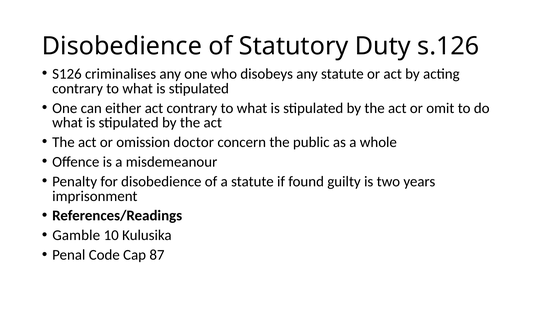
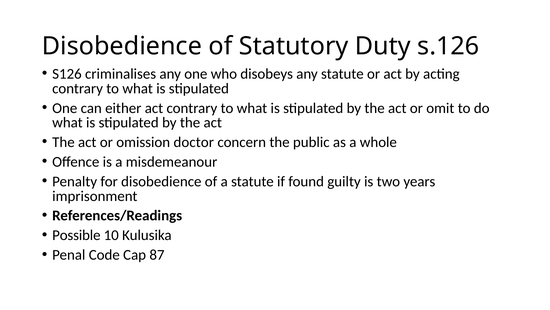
Gamble: Gamble -> Possible
